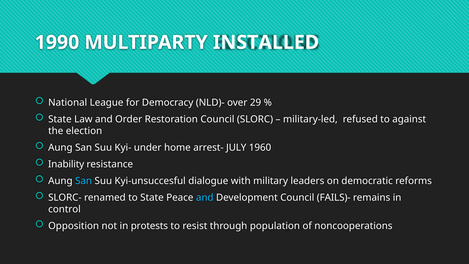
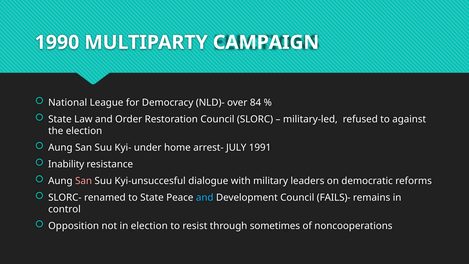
INSTALLED: INSTALLED -> CAMPAIGN
29: 29 -> 84
1960: 1960 -> 1991
San at (84, 181) colour: light blue -> pink
in protests: protests -> election
population: population -> sometimes
